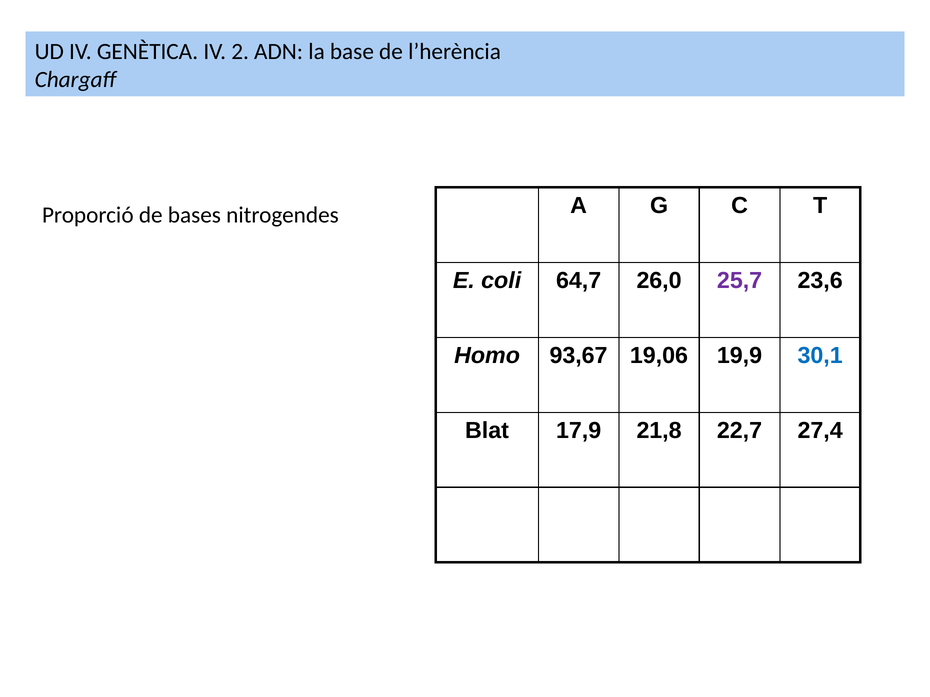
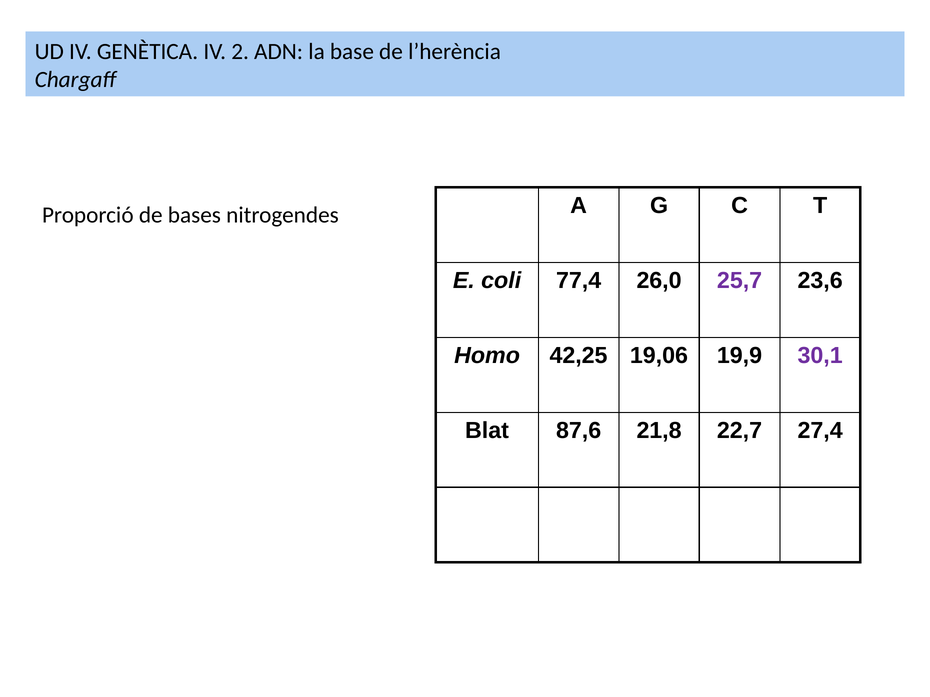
64,7: 64,7 -> 77,4
93,67: 93,67 -> 42,25
30,1 colour: blue -> purple
17,9: 17,9 -> 87,6
